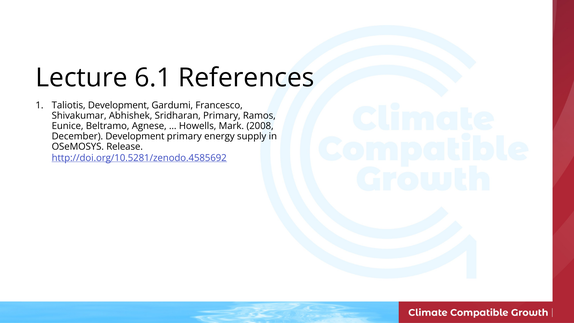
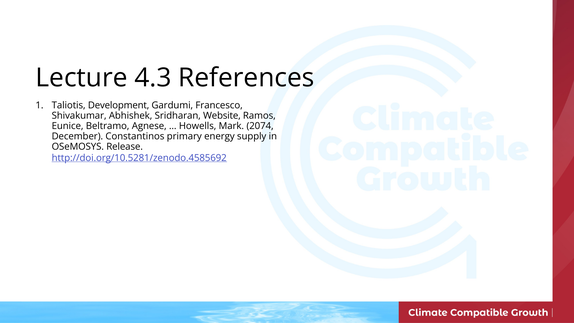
6.1: 6.1 -> 4.3
Sridharan Primary: Primary -> Website
2008: 2008 -> 2074
December Development: Development -> Constantinos
